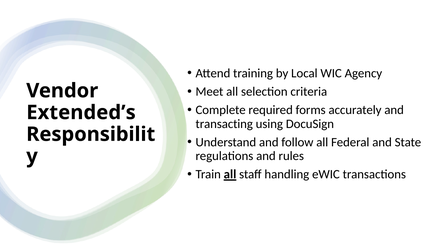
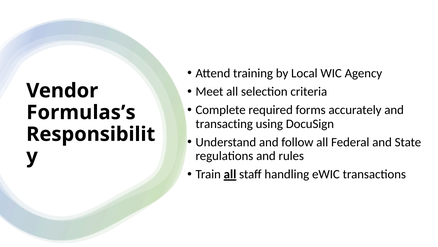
Extended’s: Extended’s -> Formulas’s
